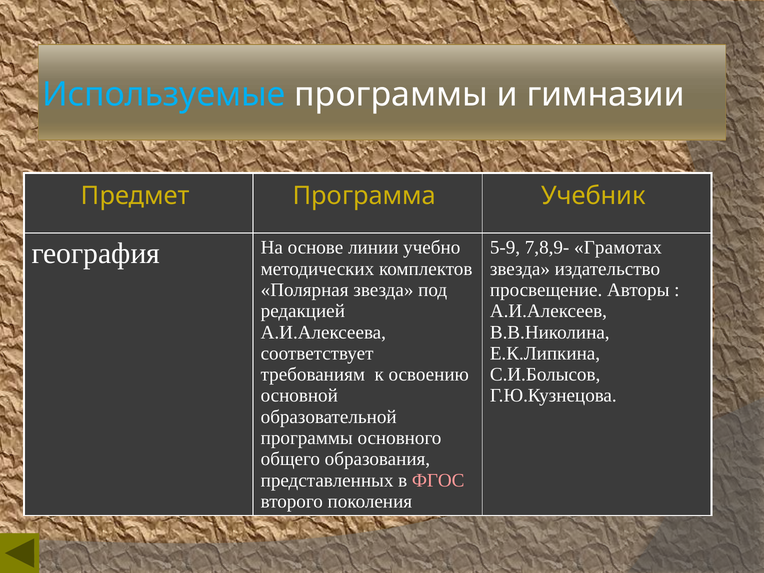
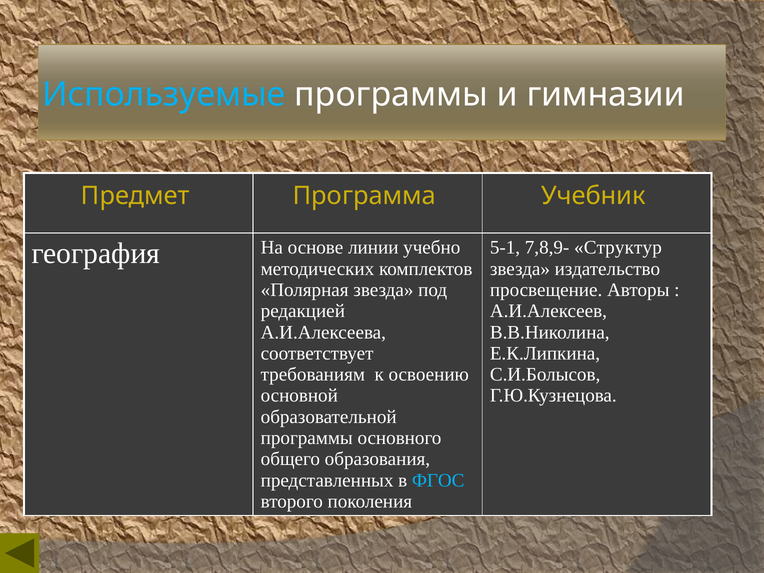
5-9: 5-9 -> 5-1
Грамотах: Грамотах -> Структур
ФГОС colour: pink -> light blue
